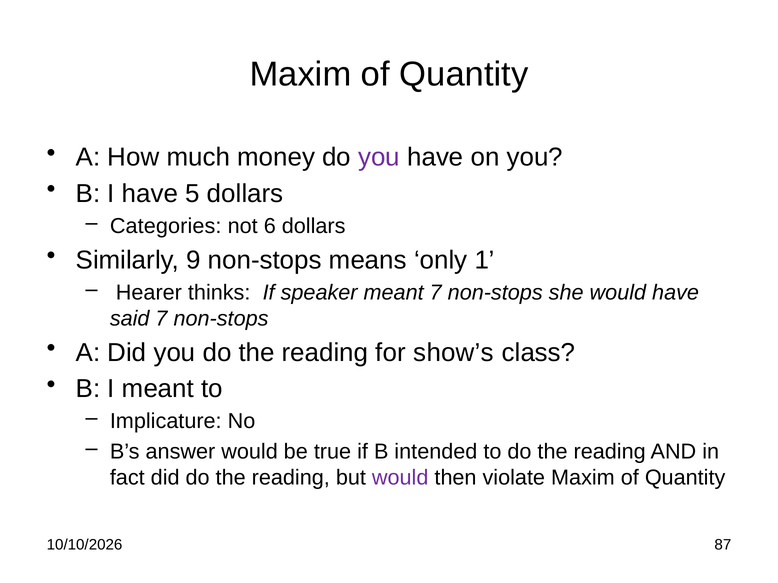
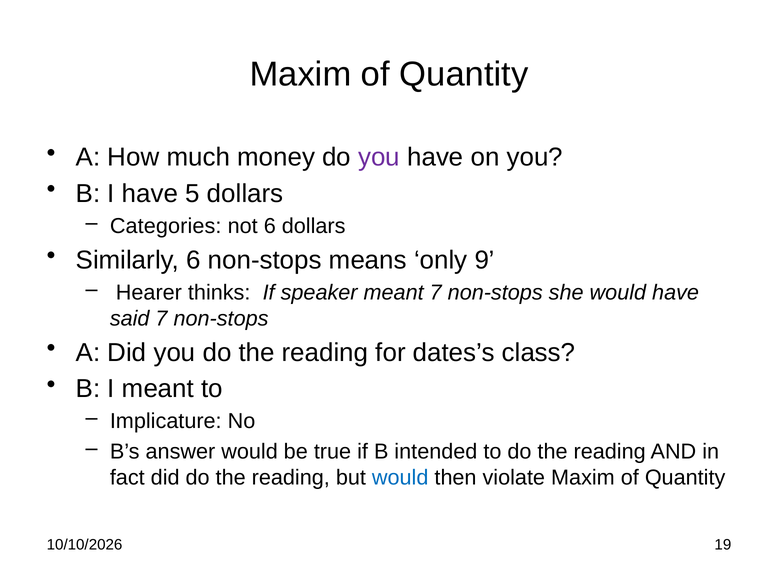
Similarly 9: 9 -> 6
1: 1 -> 9
show’s: show’s -> dates’s
would at (400, 478) colour: purple -> blue
87: 87 -> 19
